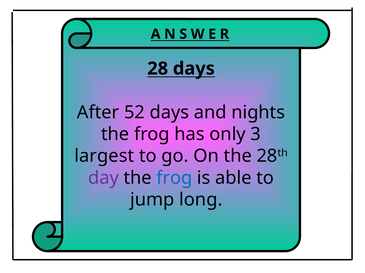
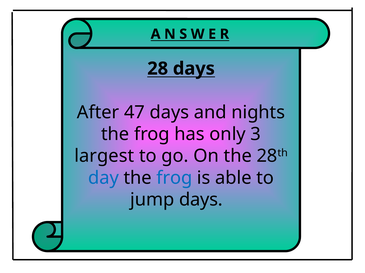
52: 52 -> 47
day colour: purple -> blue
jump long: long -> days
